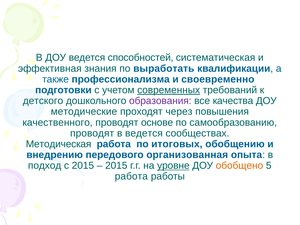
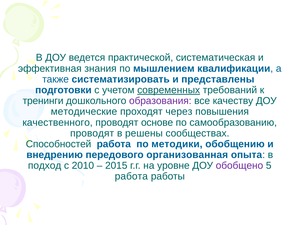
способностей: способностей -> практической
выработать: выработать -> мышлением
профессионализма: профессионализма -> систематизировать
своевременно: своевременно -> представлены
детского: детского -> тренинги
качества: качества -> качеству
в ведется: ведется -> решены
Методическая: Методическая -> Способностей
итоговых: итоговых -> методики
с 2015: 2015 -> 2010
уровне underline: present -> none
обобщено colour: orange -> purple
